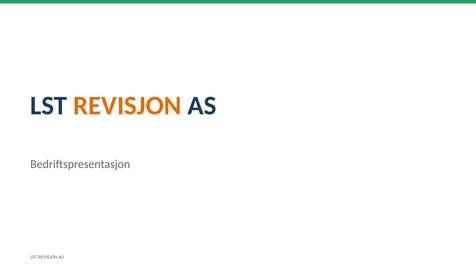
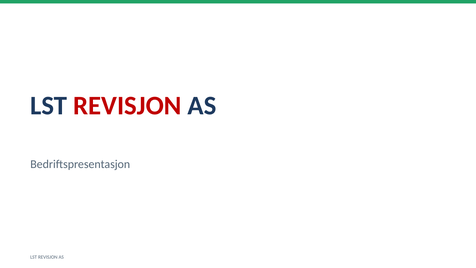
REVISJON at (127, 106) colour: orange -> red
